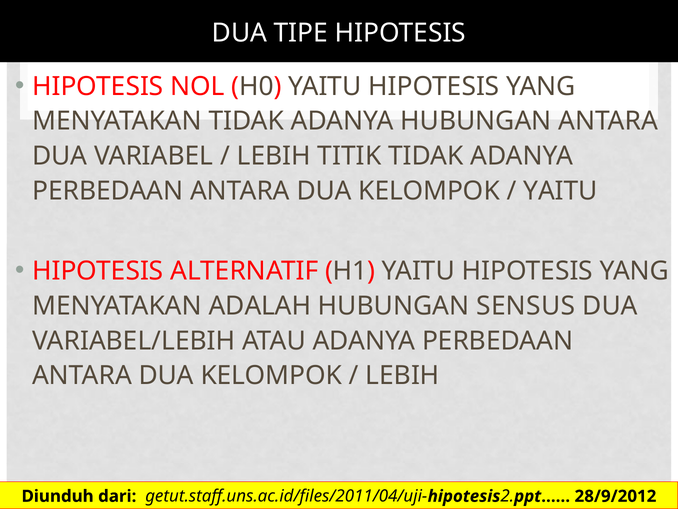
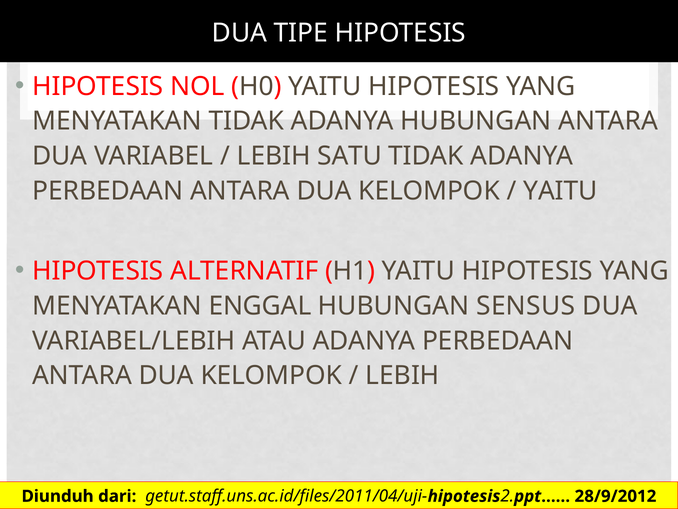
TITIK: TITIK -> SATU
ADALAH: ADALAH -> ENGGAL
